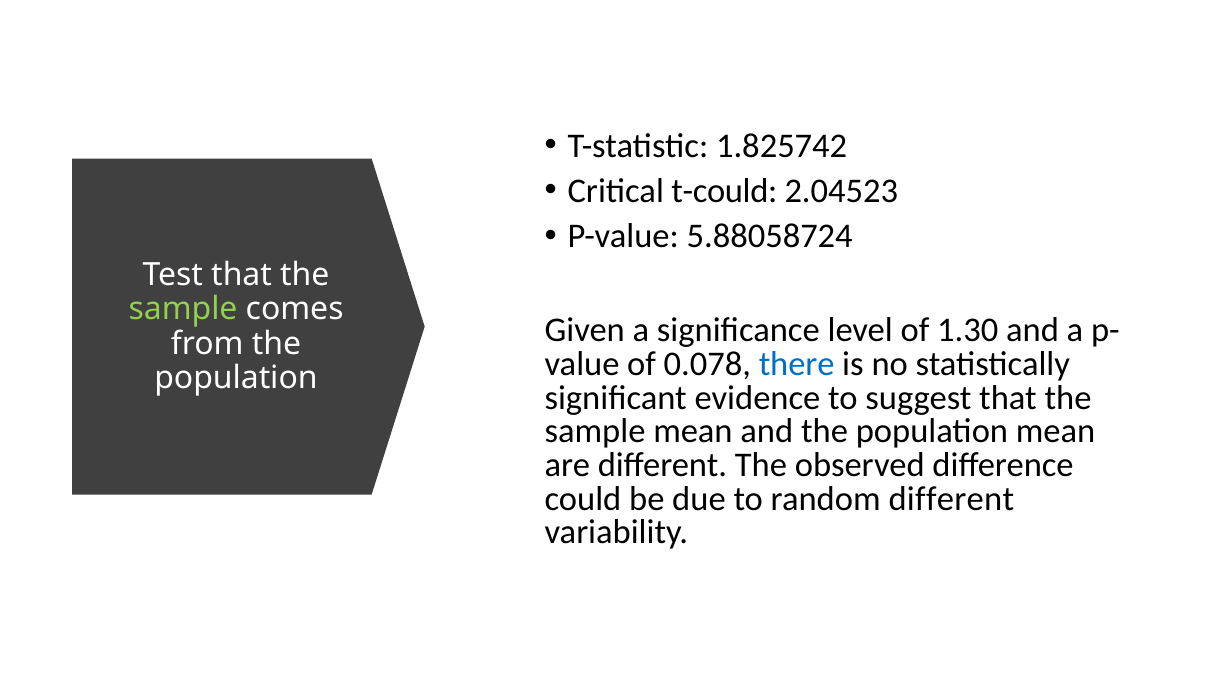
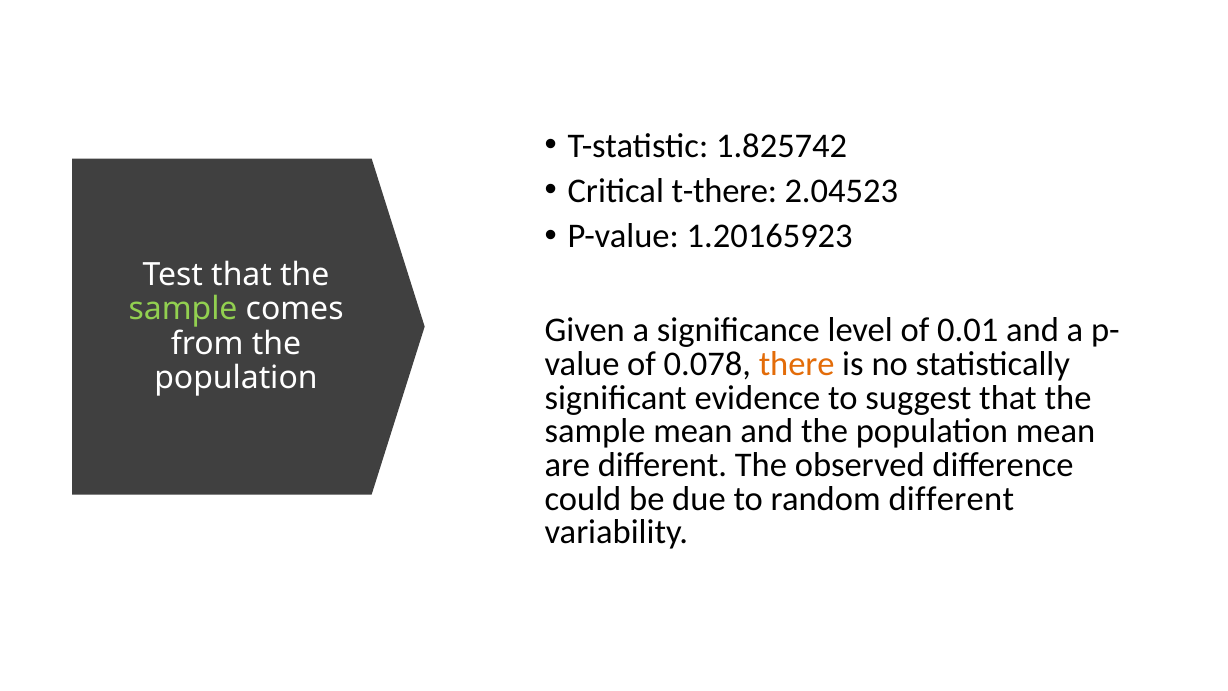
t-could: t-could -> t-there
5.88058724: 5.88058724 -> 1.20165923
1.30: 1.30 -> 0.01
there colour: blue -> orange
